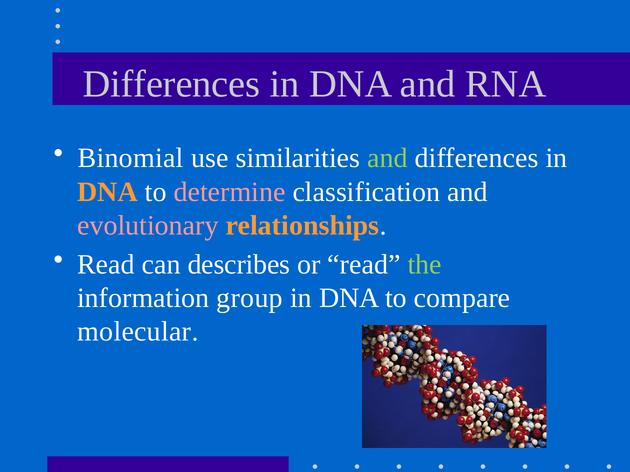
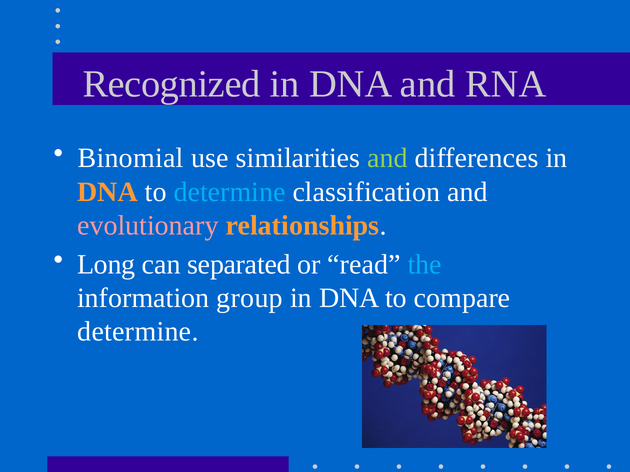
Differences at (171, 84): Differences -> Recognized
determine at (230, 192) colour: pink -> light blue
Read at (106, 265): Read -> Long
describes: describes -> separated
the colour: light green -> light blue
molecular at (138, 332): molecular -> determine
